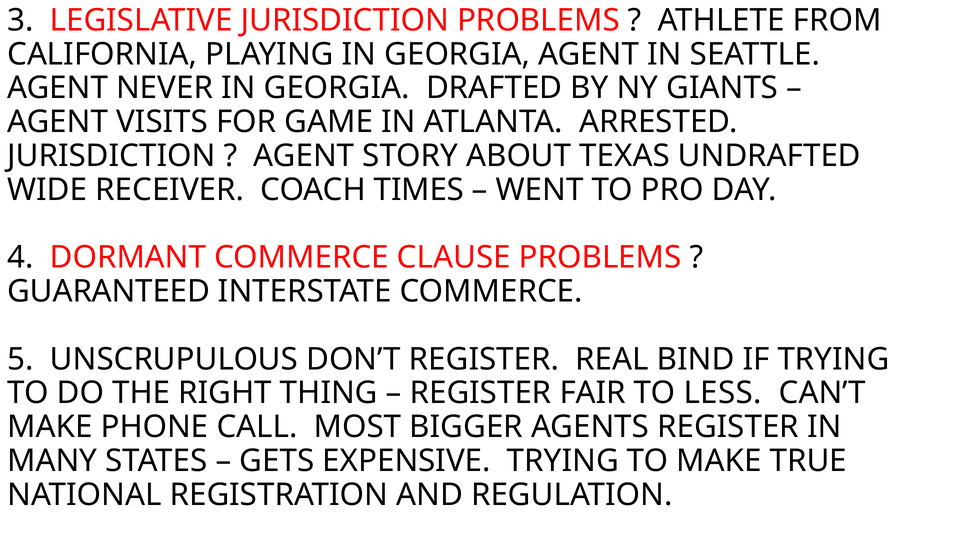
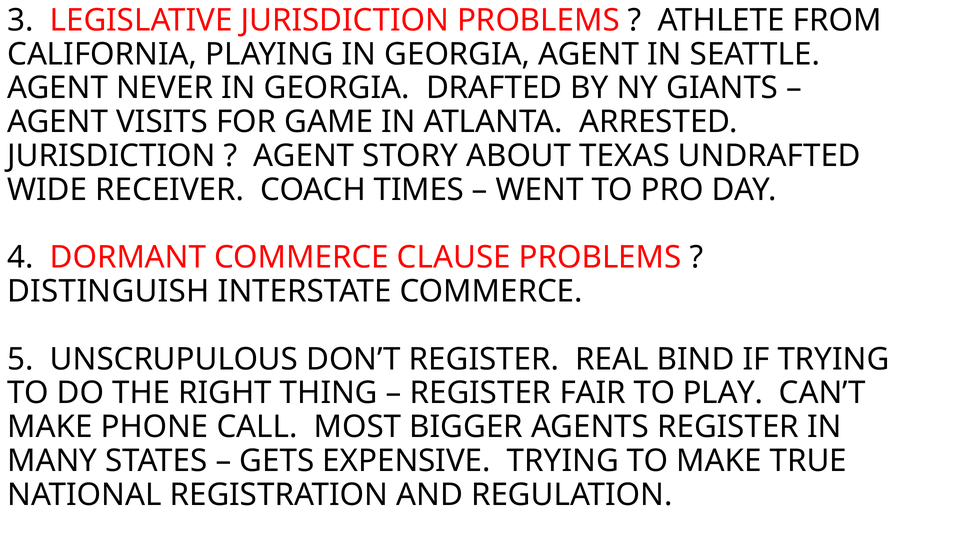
GUARANTEED: GUARANTEED -> DISTINGUISH
LESS: LESS -> PLAY
